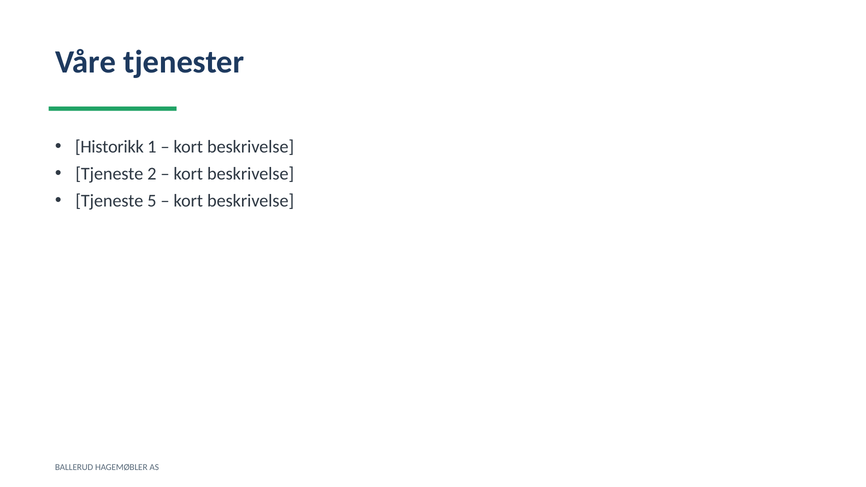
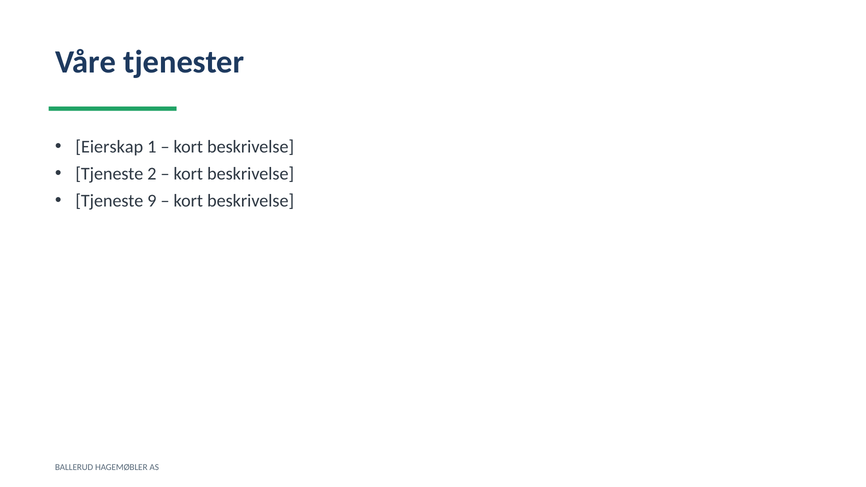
Historikk: Historikk -> Eierskap
5: 5 -> 9
